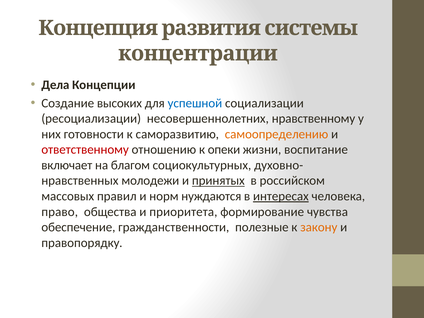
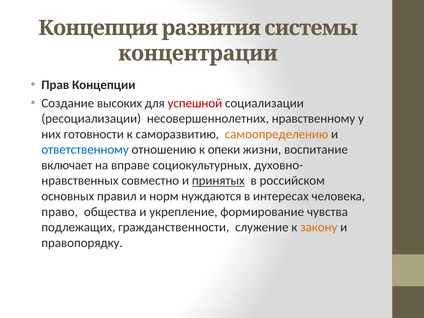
Дела: Дела -> Прав
успешной colour: blue -> red
ответственному colour: red -> blue
благом: благом -> вправе
молодежи: молодежи -> совместно
массовых: массовых -> основных
интересах underline: present -> none
приоритета: приоритета -> укрепление
обеспечение: обеспечение -> подлежащих
полезные: полезные -> служение
